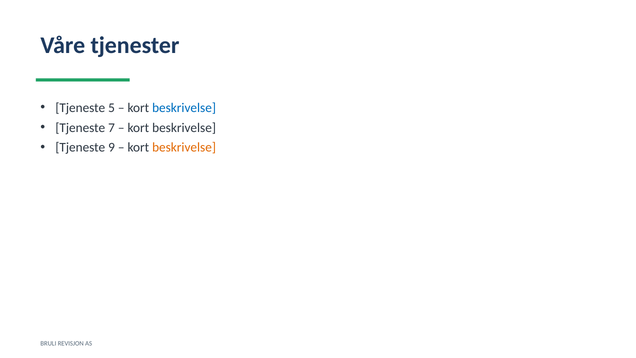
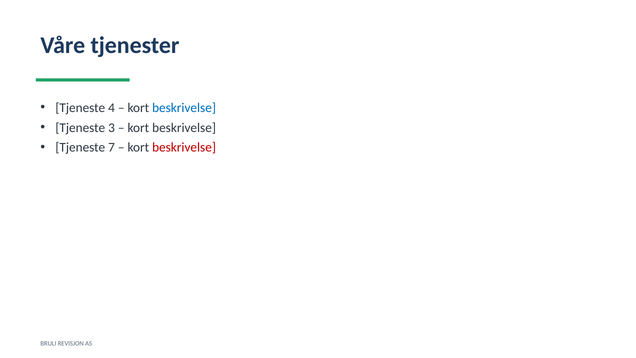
5: 5 -> 4
7: 7 -> 3
9: 9 -> 7
beskrivelse at (184, 147) colour: orange -> red
